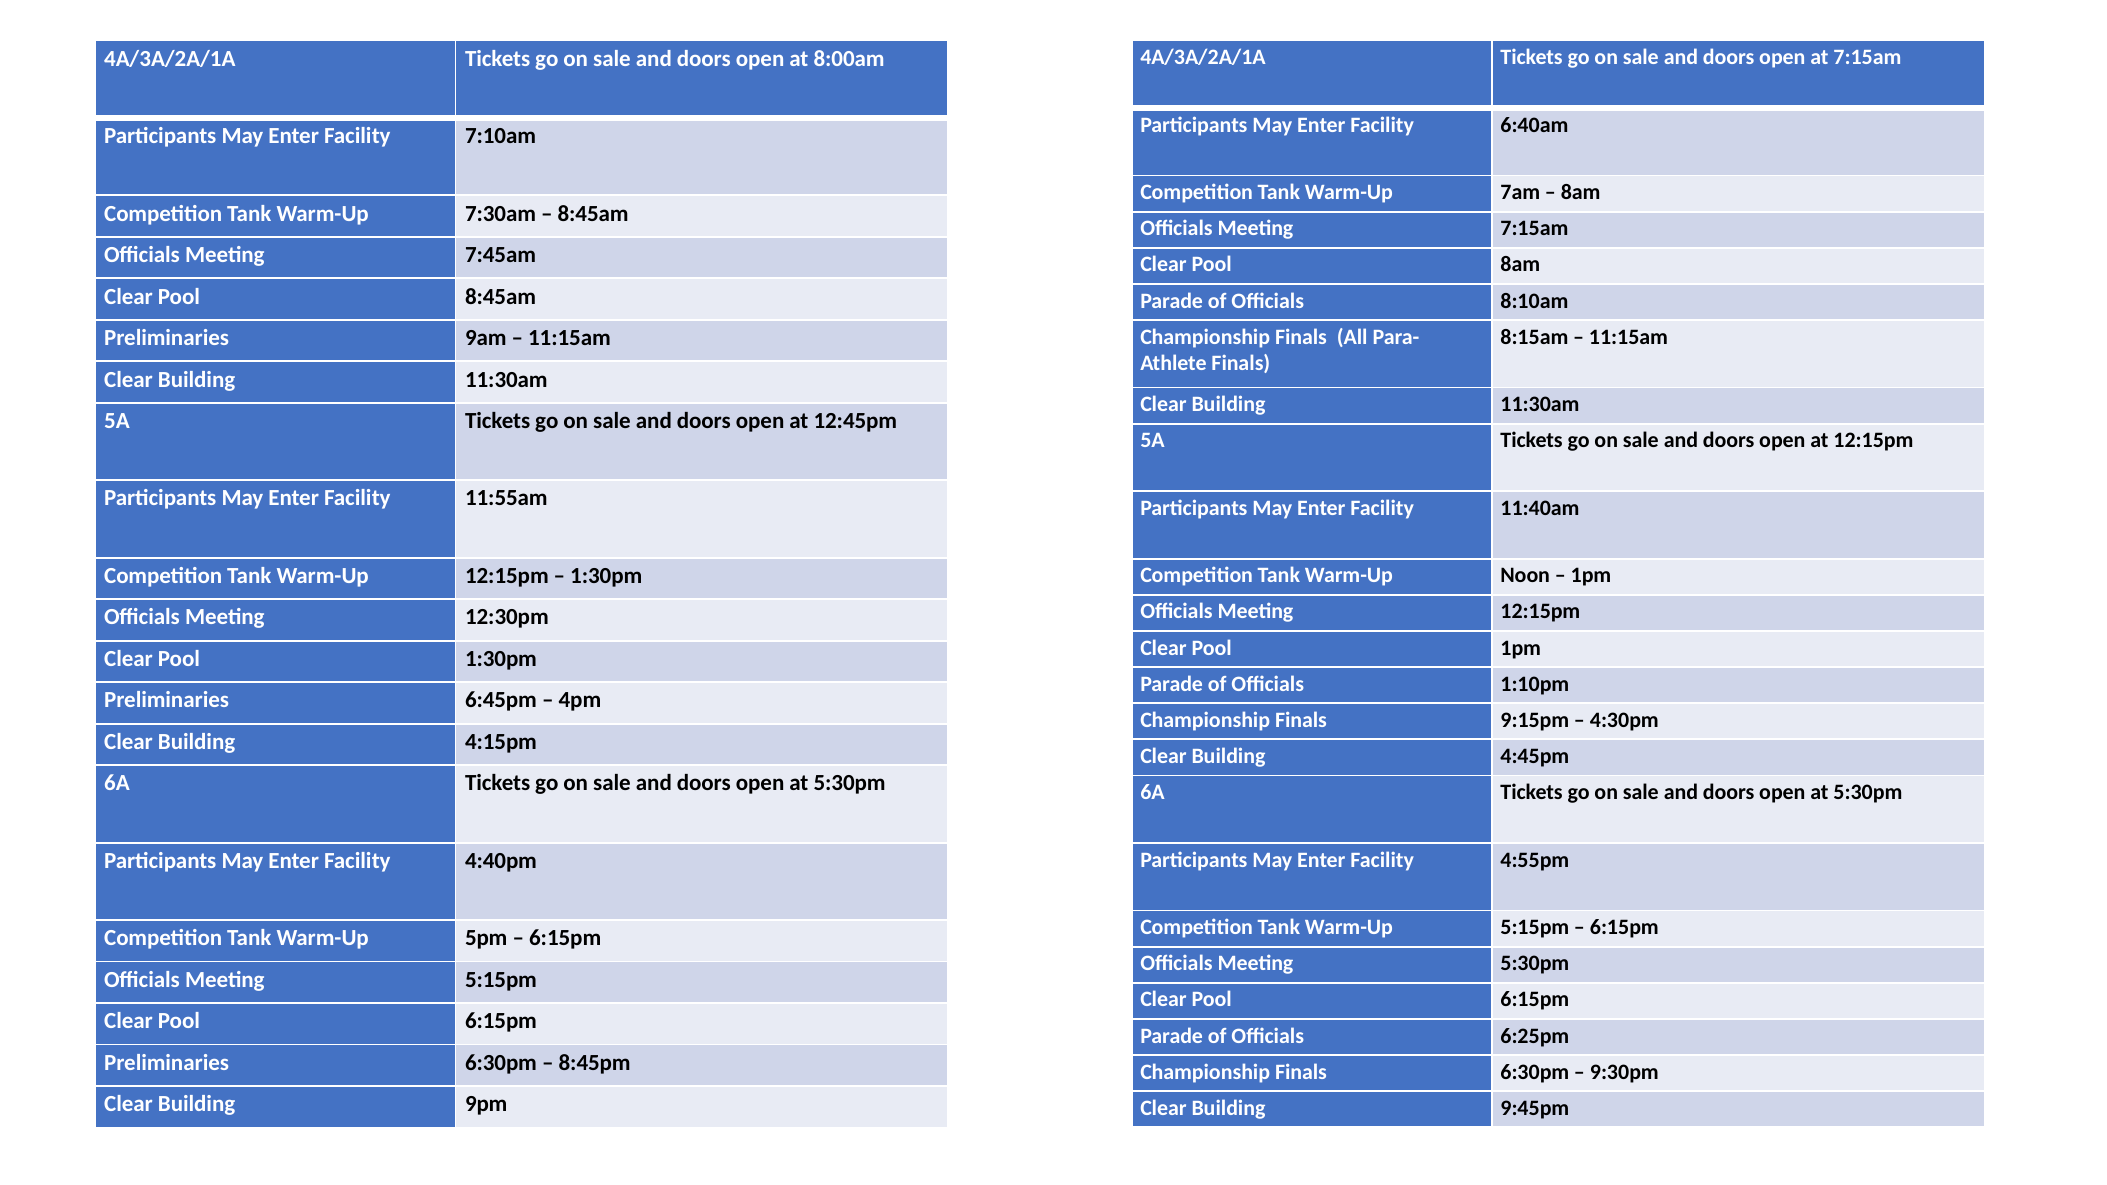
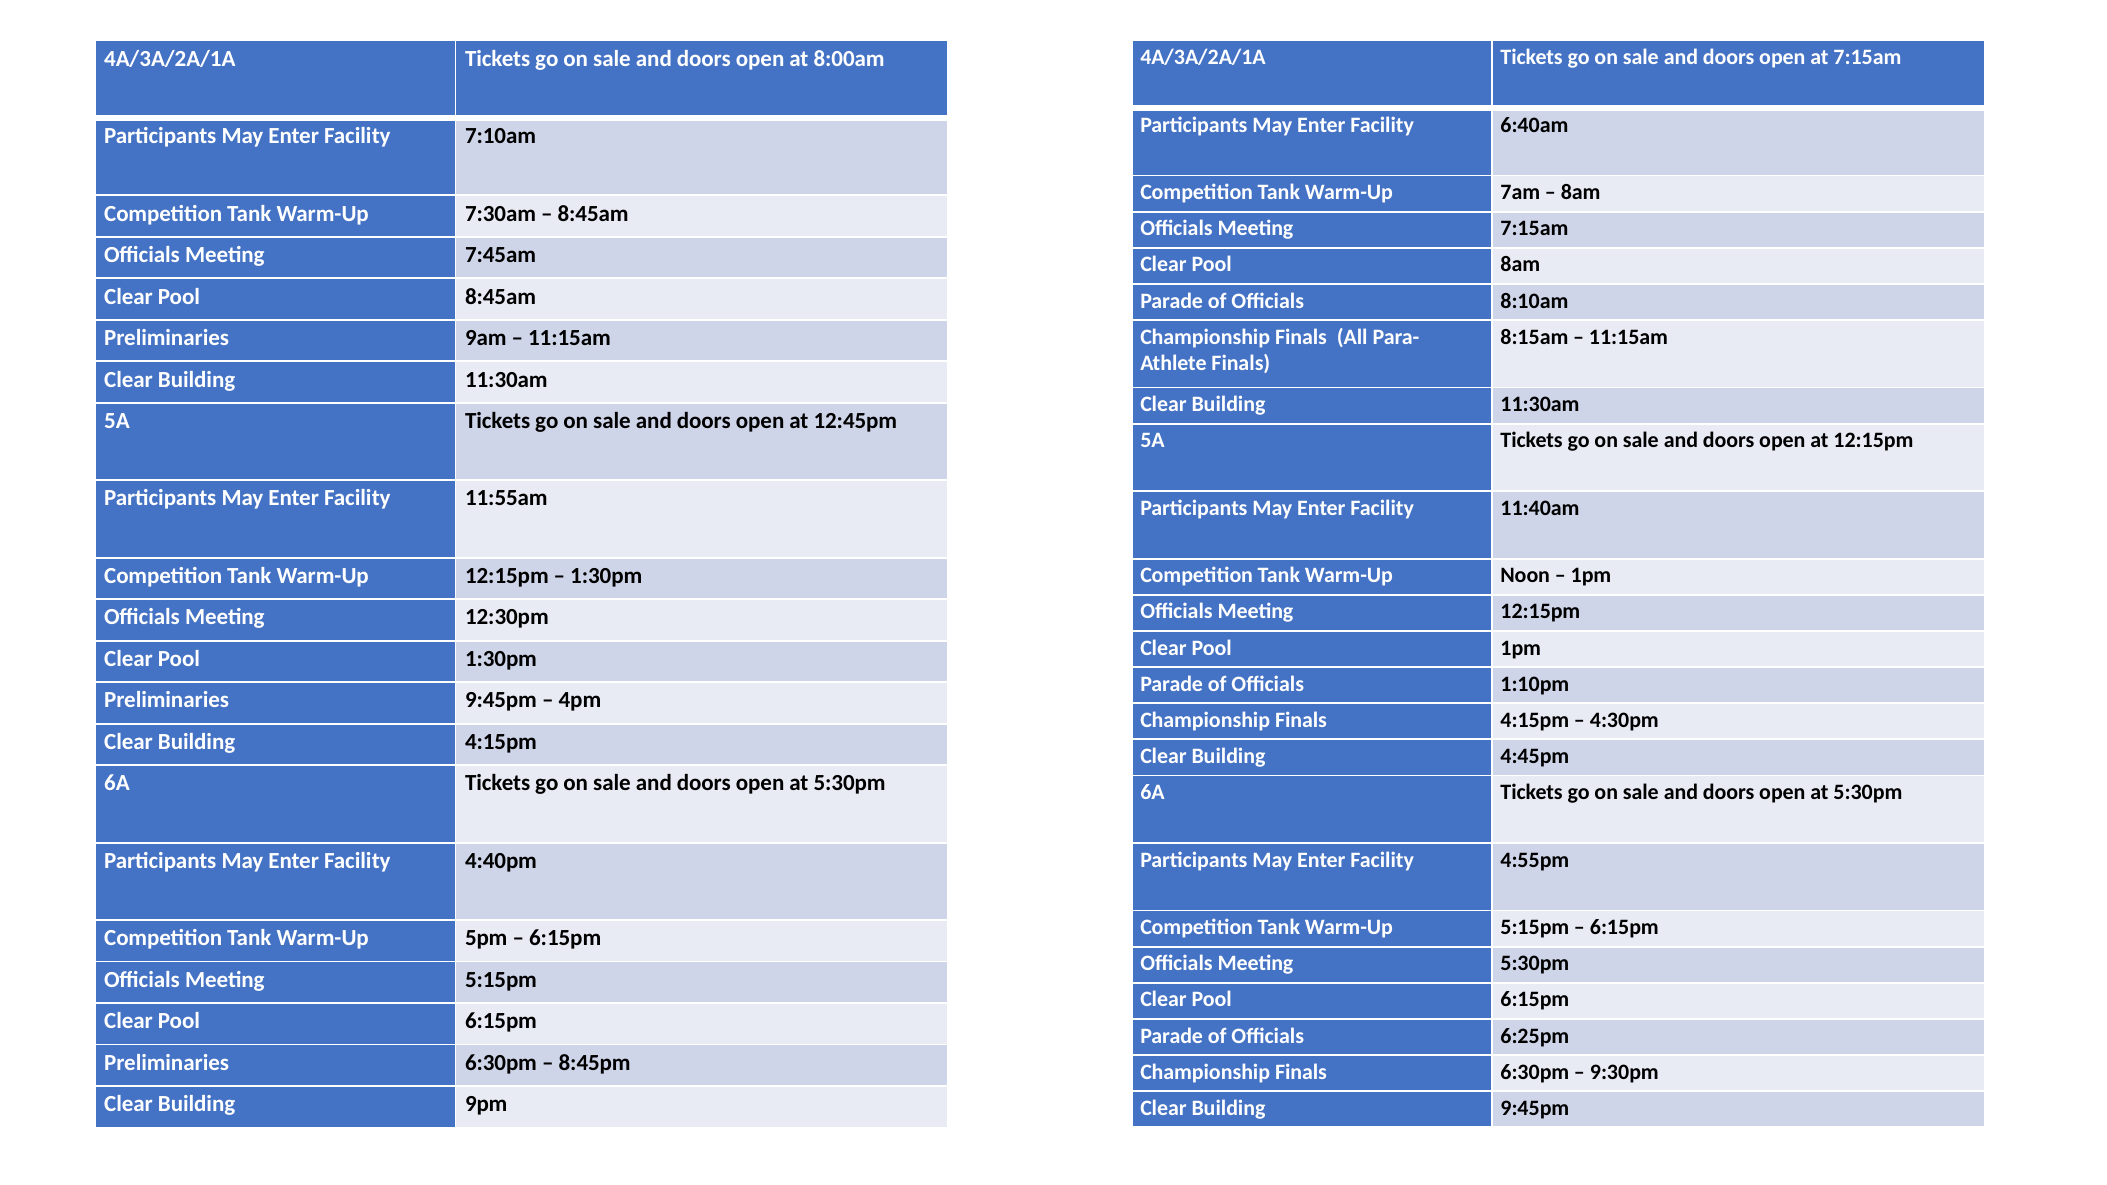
Preliminaries 6:45pm: 6:45pm -> 9:45pm
Finals 9:15pm: 9:15pm -> 4:15pm
